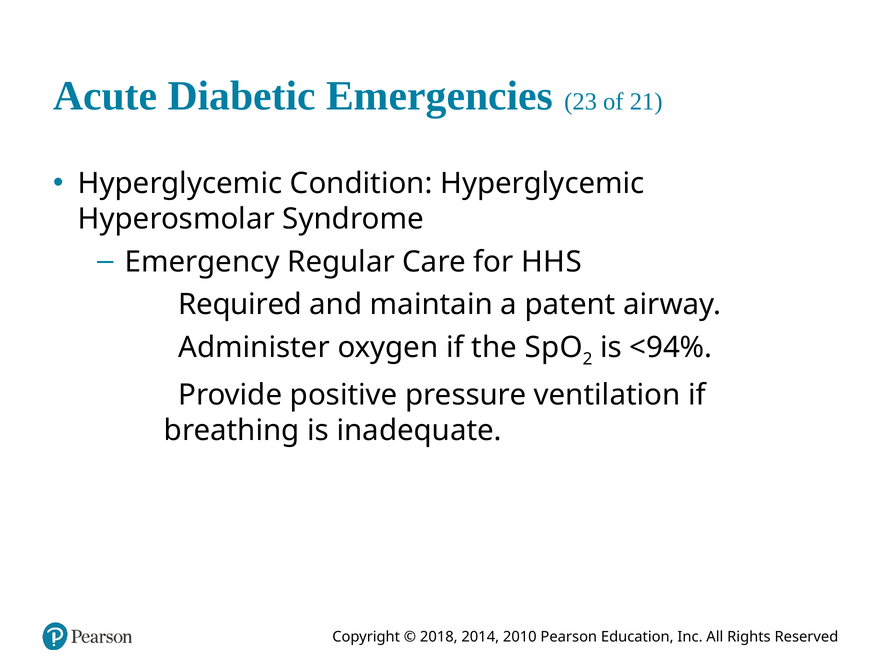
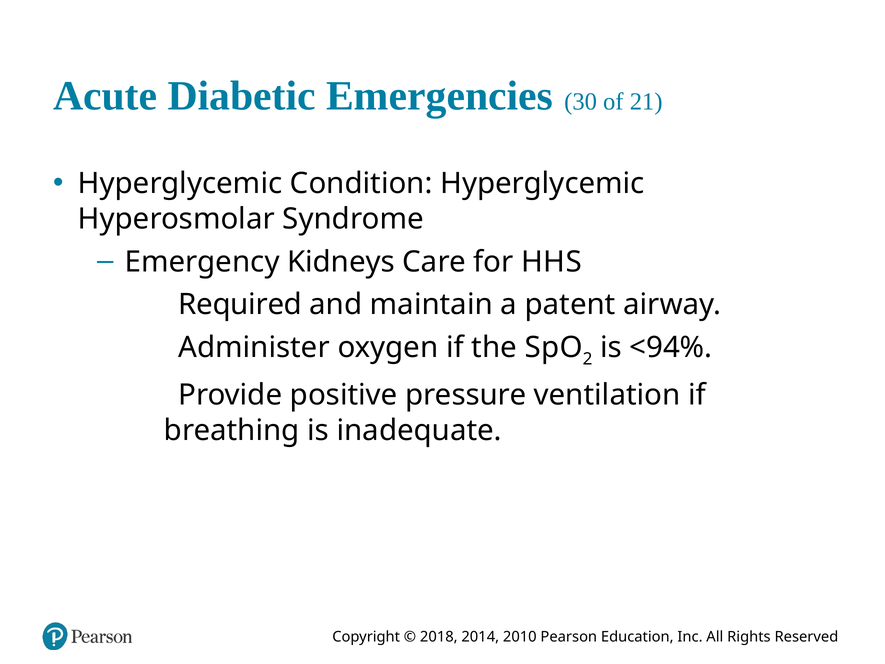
23: 23 -> 30
Regular: Regular -> Kidneys
